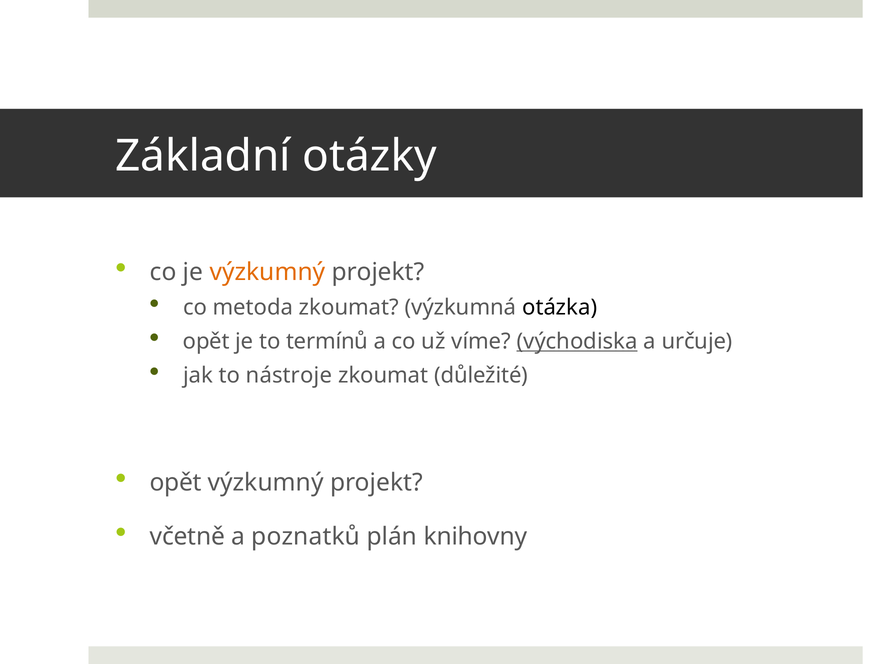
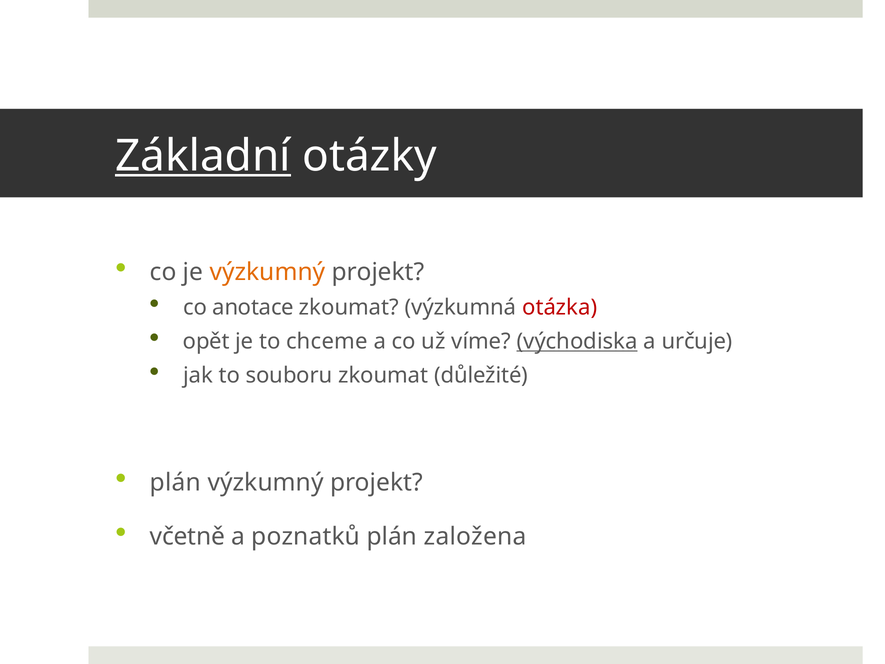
Základní underline: none -> present
metoda: metoda -> anotace
otázka colour: black -> red
termínů: termínů -> chceme
nástroje: nástroje -> souboru
opět at (176, 482): opět -> plán
knihovny: knihovny -> založena
